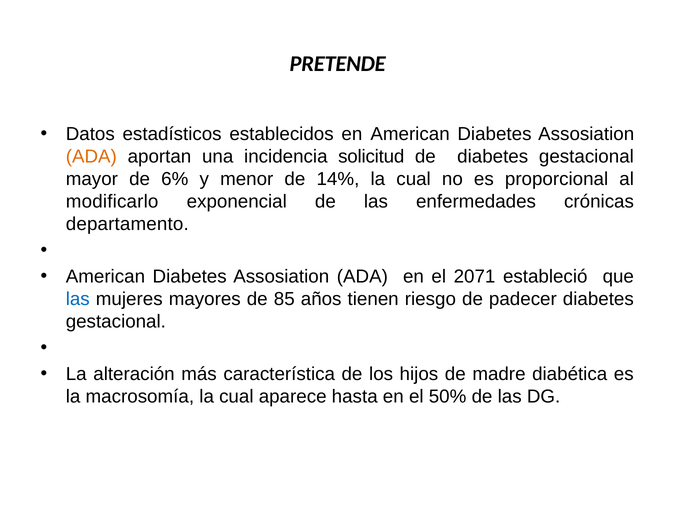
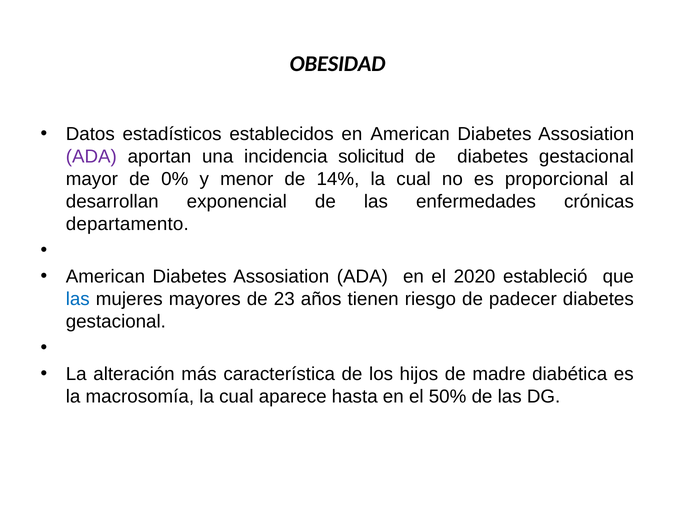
PRETENDE: PRETENDE -> OBESIDAD
ADA at (91, 157) colour: orange -> purple
6%: 6% -> 0%
modificarlo: modificarlo -> desarrollan
2071: 2071 -> 2020
85: 85 -> 23
